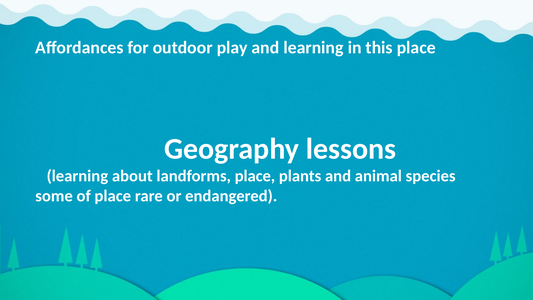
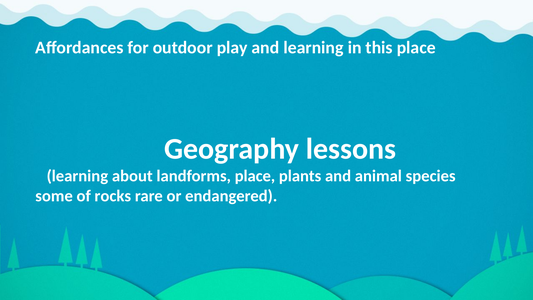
of place: place -> rocks
